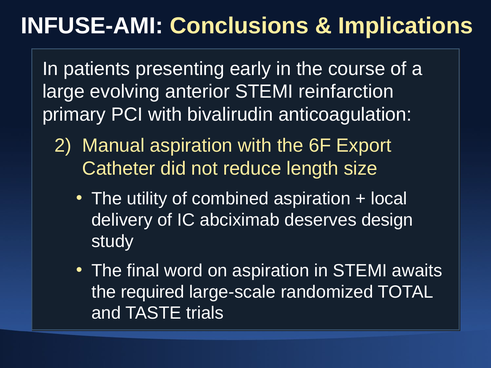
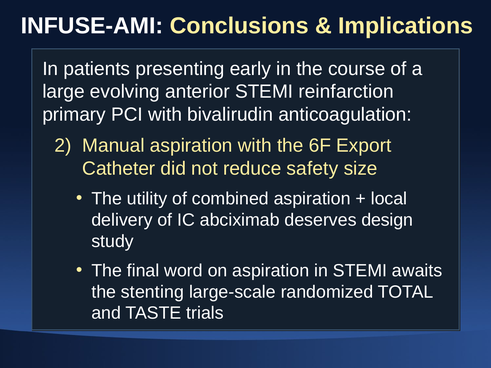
length: length -> safety
required: required -> stenting
